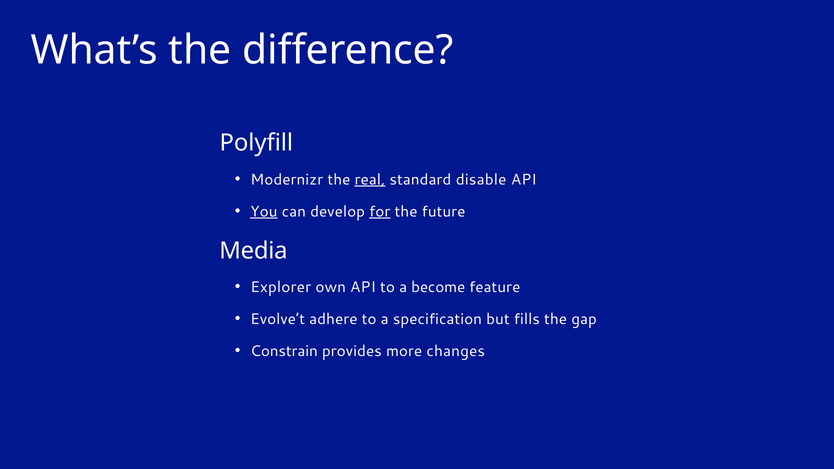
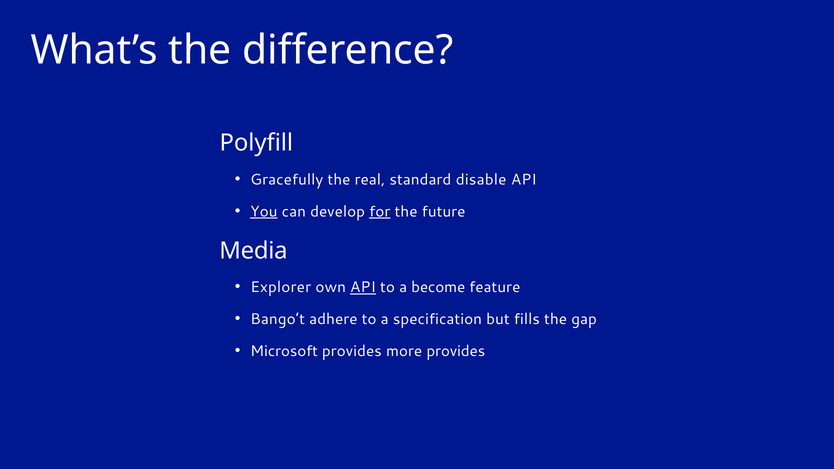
Modernizr: Modernizr -> Gracefully
real underline: present -> none
API at (363, 287) underline: none -> present
Evolve’t: Evolve’t -> Bango’t
Constrain: Constrain -> Microsoft
more changes: changes -> provides
